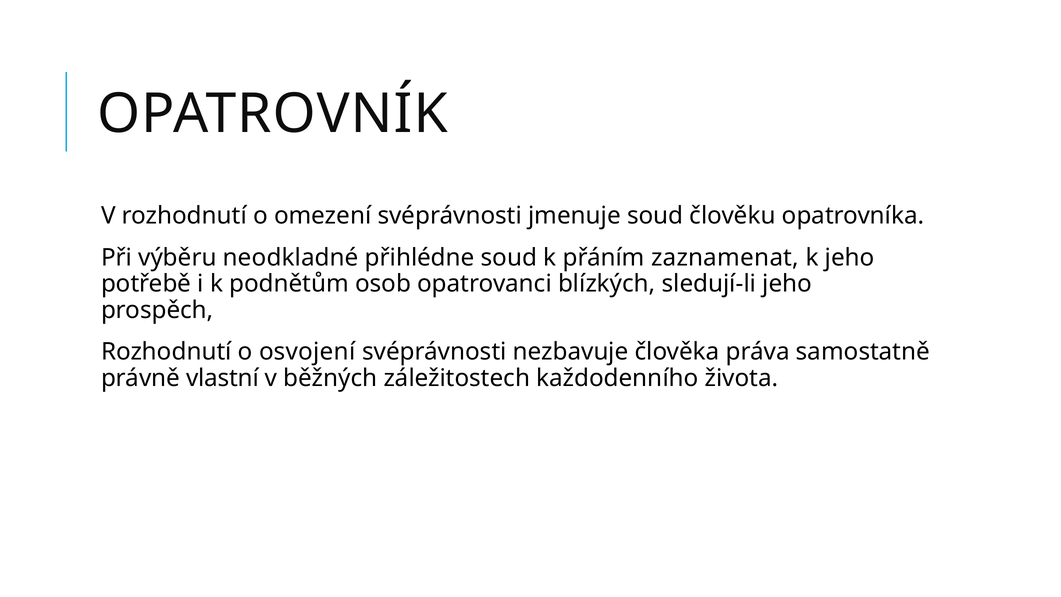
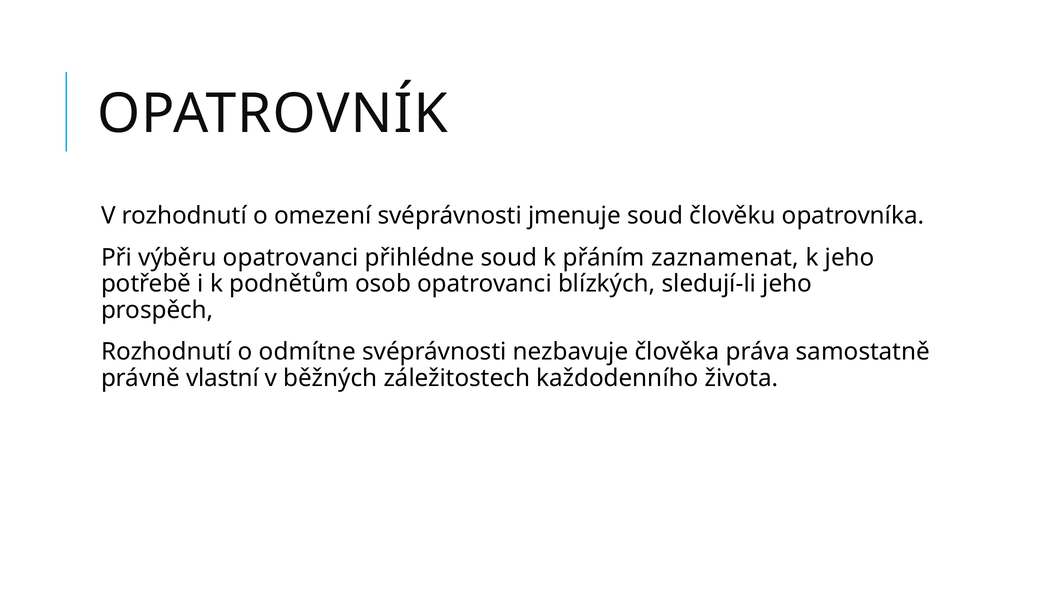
výběru neodkladné: neodkladné -> opatrovanci
osvojení: osvojení -> odmítne
